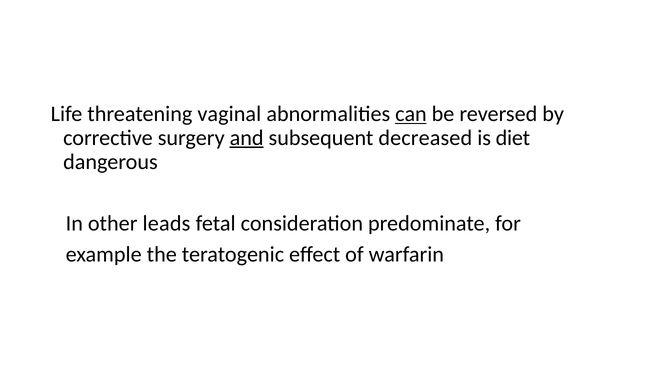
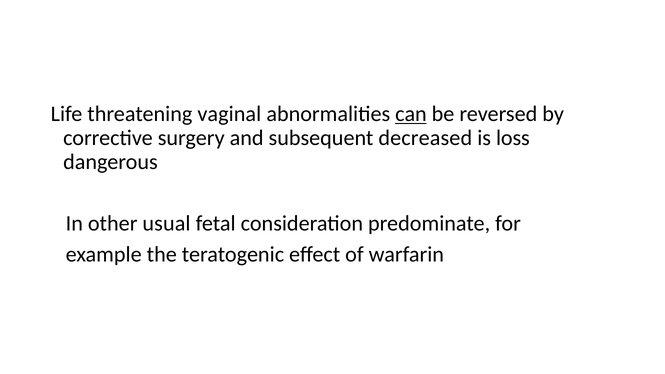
and underline: present -> none
diet: diet -> loss
leads: leads -> usual
